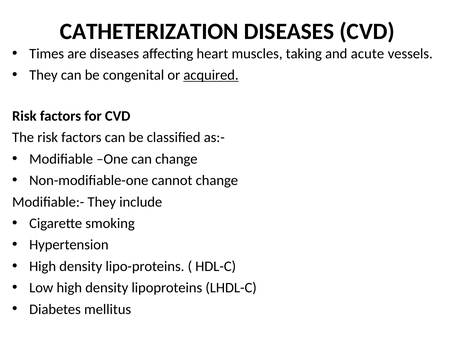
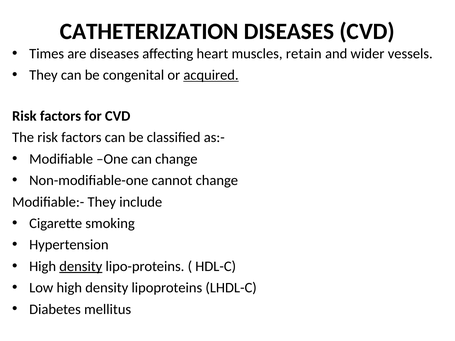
taking: taking -> retain
acute: acute -> wider
density at (81, 266) underline: none -> present
